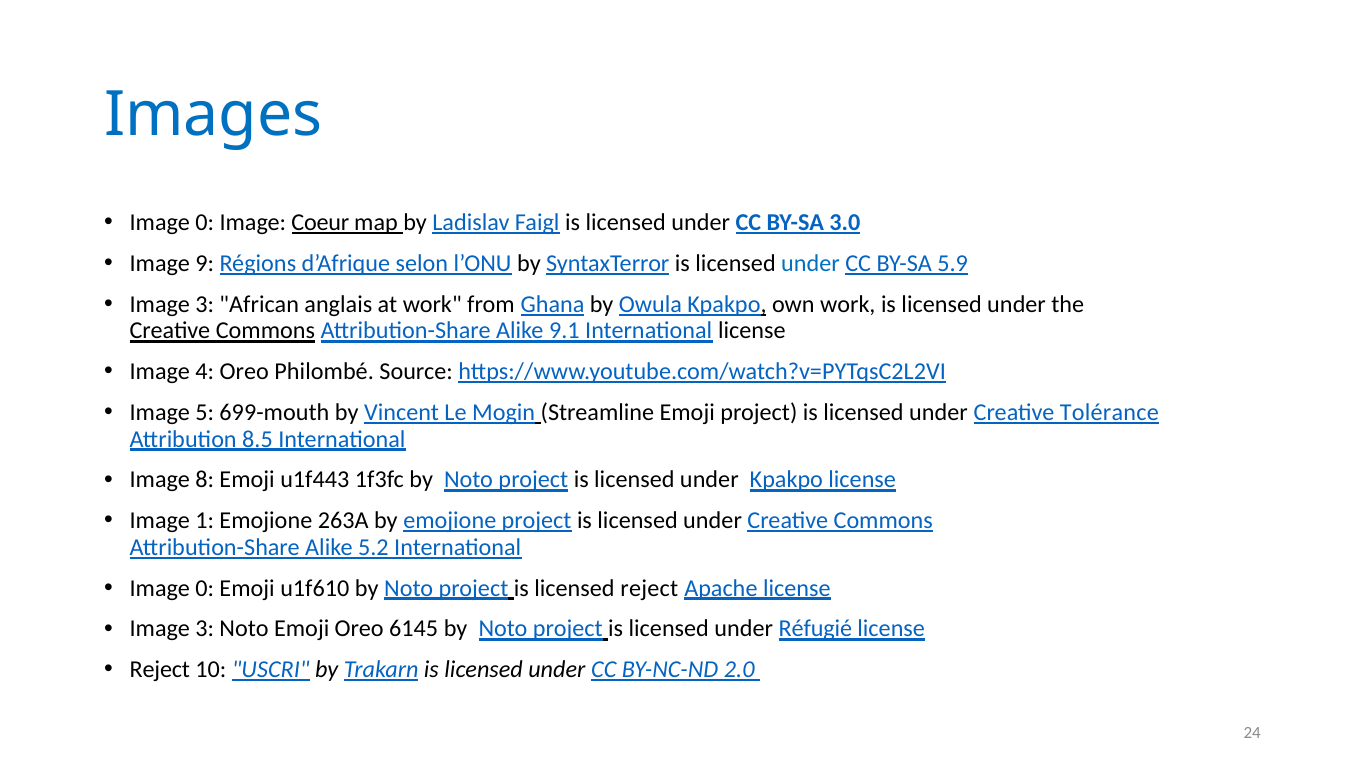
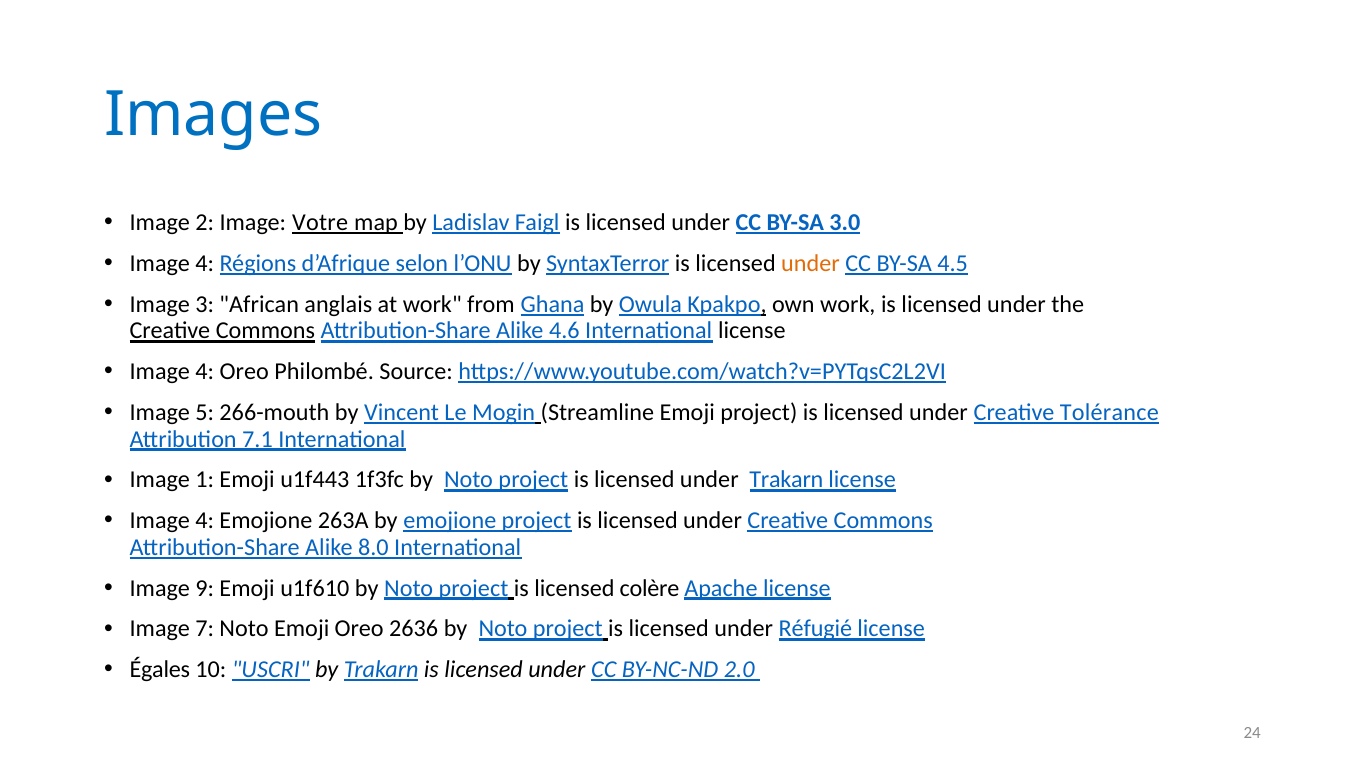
0 at (205, 223): 0 -> 2
Coeur: Coeur -> Votre
9 at (205, 264): 9 -> 4
under at (811, 264) colour: blue -> orange
5.9: 5.9 -> 4.5
9.1: 9.1 -> 4.6
699-mouth: 699-mouth -> 266-mouth
8.5: 8.5 -> 7.1
8: 8 -> 1
under Kpakpo: Kpakpo -> Trakarn
1 at (205, 521): 1 -> 4
5.2: 5.2 -> 8.0
0 at (205, 588): 0 -> 9
licensed reject: reject -> colère
3 at (205, 629): 3 -> 7
6145: 6145 -> 2636
Reject at (160, 670): Reject -> Égales
